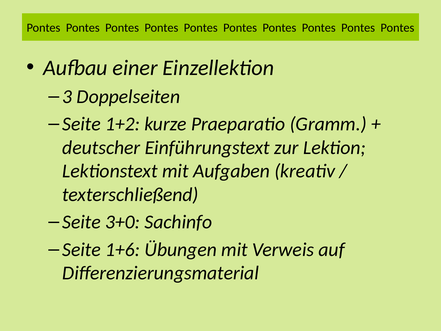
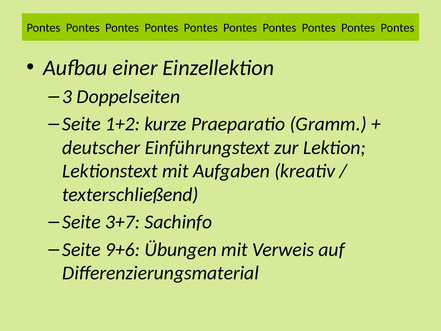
3+0: 3+0 -> 3+7
1+6: 1+6 -> 9+6
